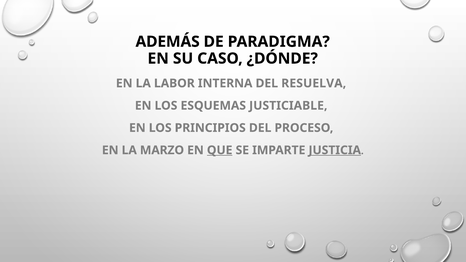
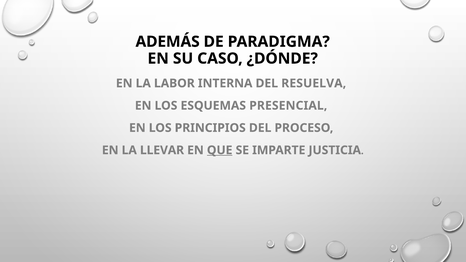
JUSTICIABLE: JUSTICIABLE -> PRESENCIAL
MARZO: MARZO -> LLEVAR
JUSTICIA underline: present -> none
